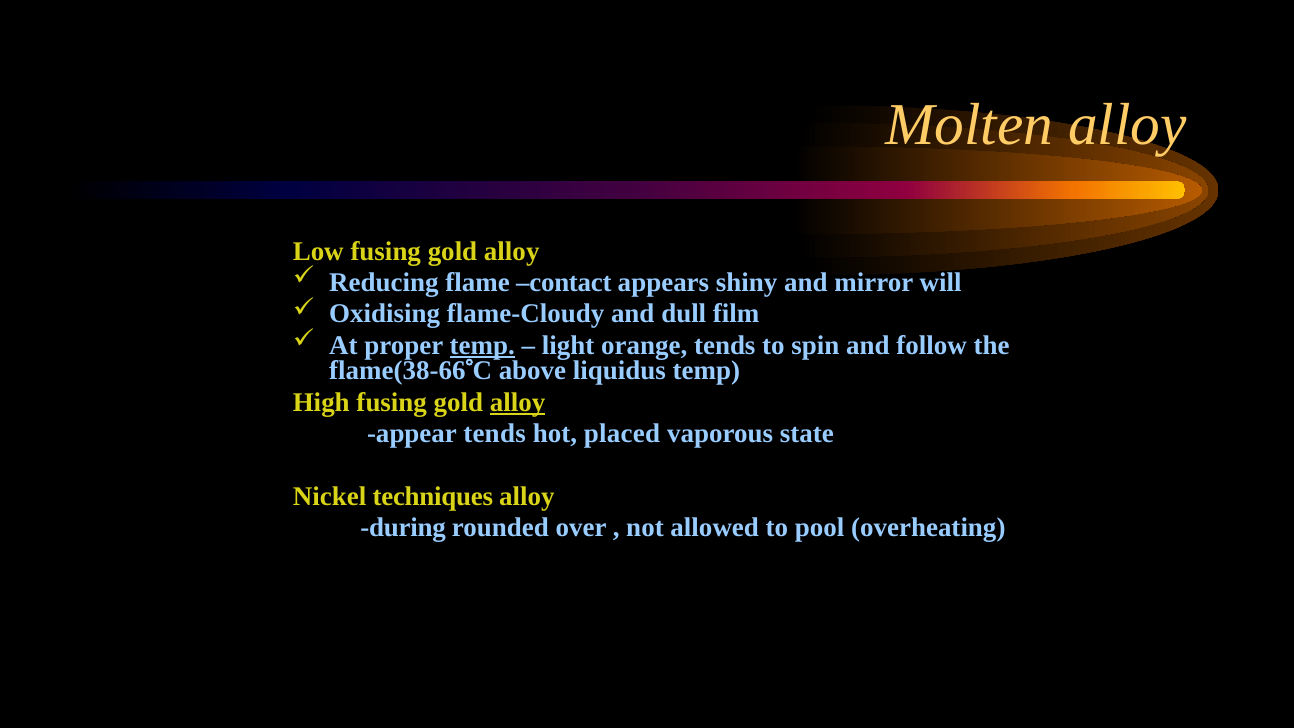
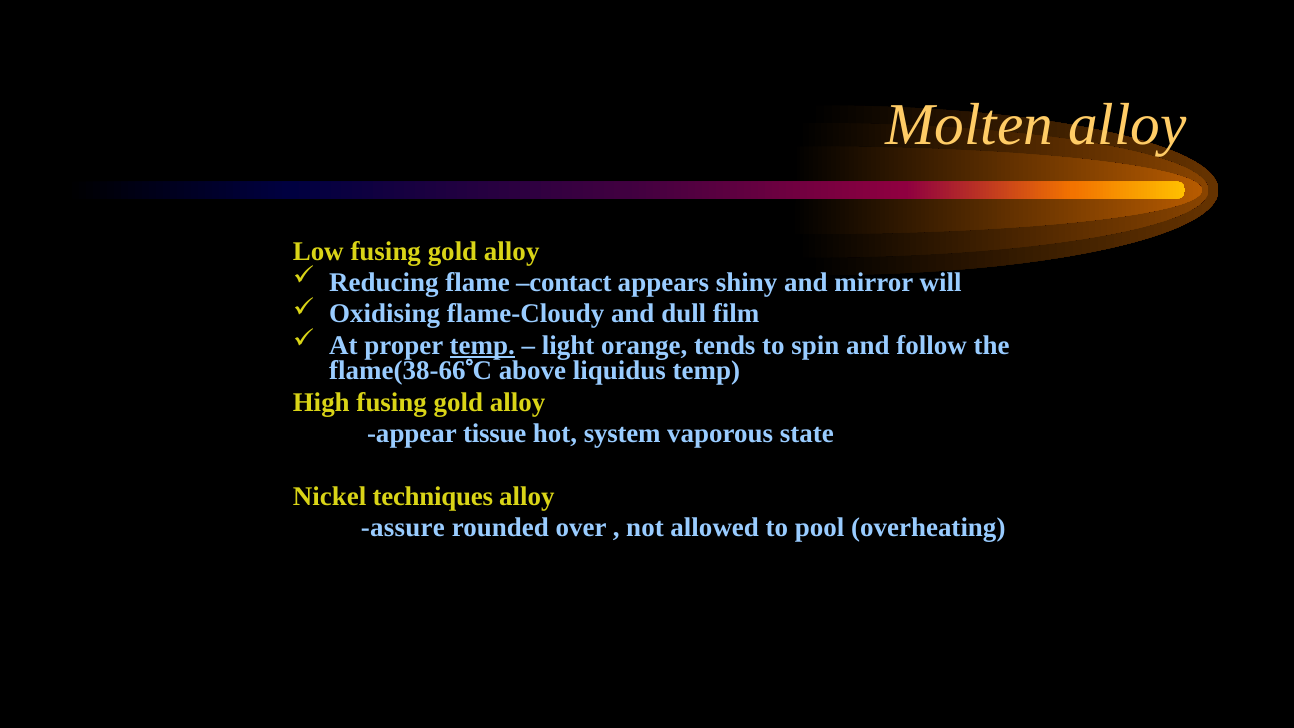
alloy at (518, 402) underline: present -> none
appear tends: tends -> tissue
placed: placed -> system
during: during -> assure
